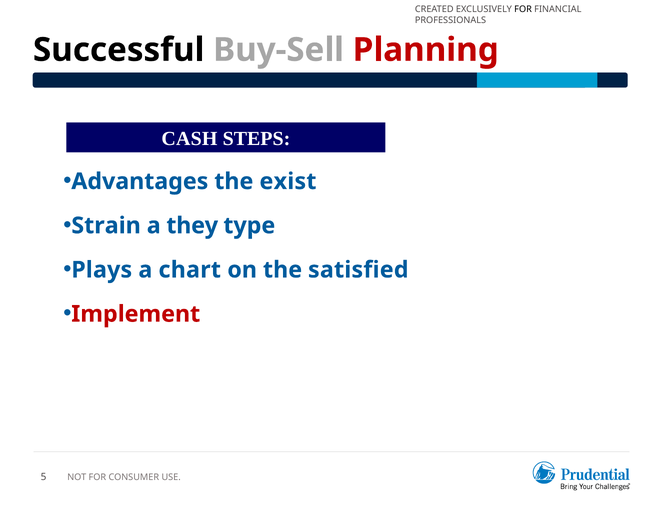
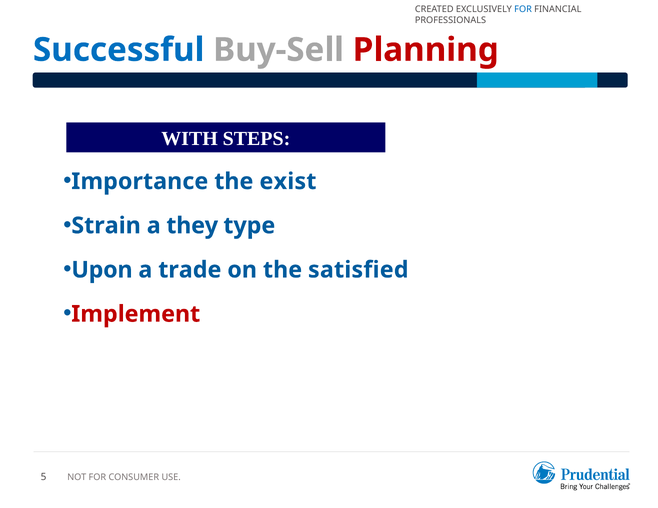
FOR at (523, 9) colour: black -> blue
Successful colour: black -> blue
CASH: CASH -> WITH
Advantages: Advantages -> Importance
Plays: Plays -> Upon
chart: chart -> trade
